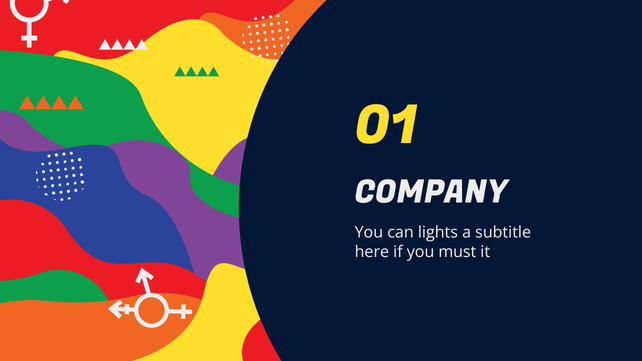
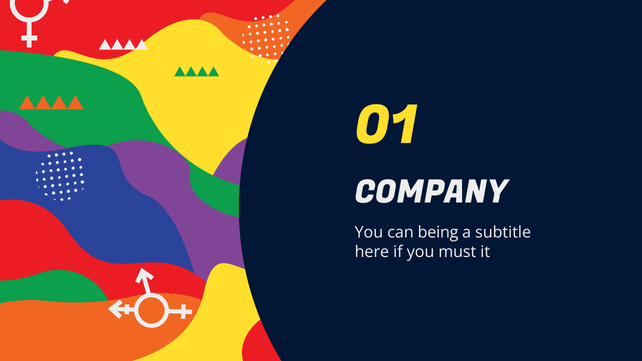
lights: lights -> being
